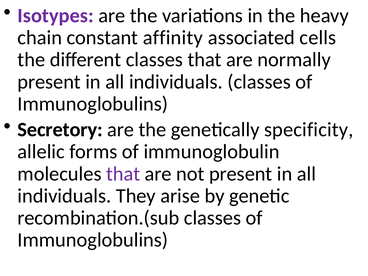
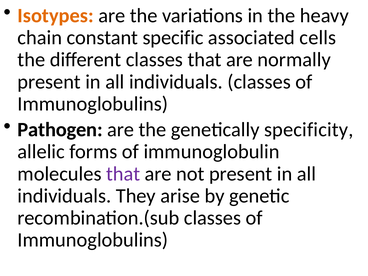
Isotypes colour: purple -> orange
affinity: affinity -> specific
Secretory: Secretory -> Pathogen
